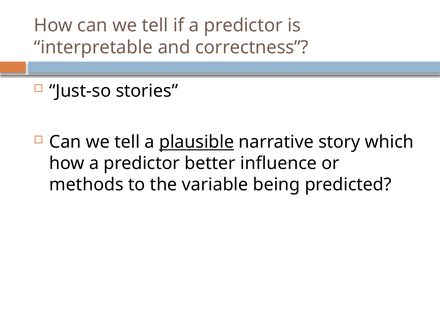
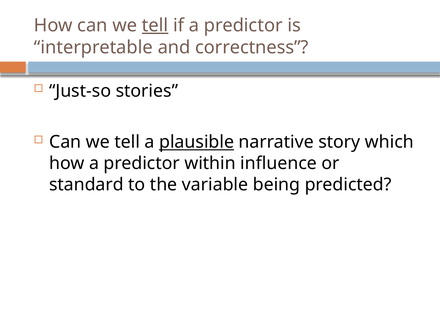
tell at (155, 25) underline: none -> present
better: better -> within
methods: methods -> standard
